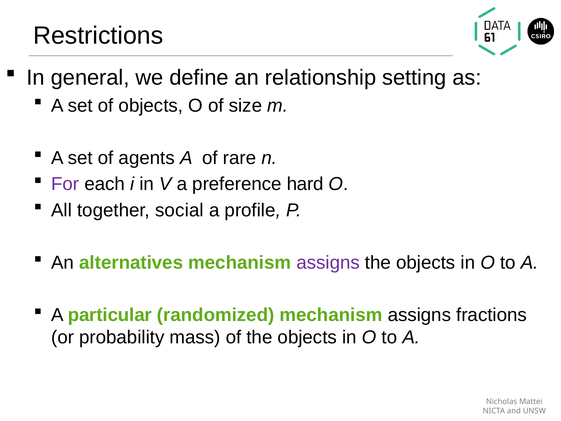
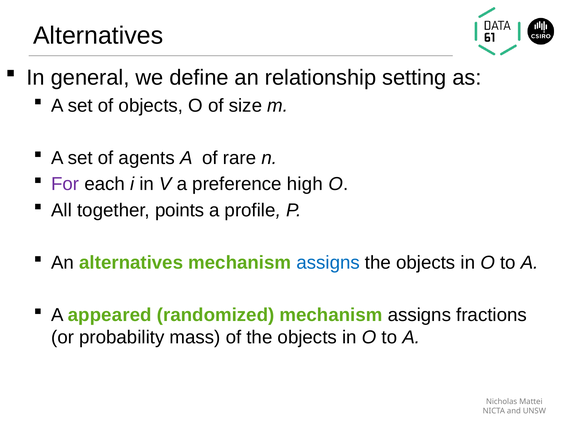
Restrictions at (98, 36): Restrictions -> Alternatives
hard: hard -> high
social: social -> points
assigns at (328, 262) colour: purple -> blue
particular: particular -> appeared
